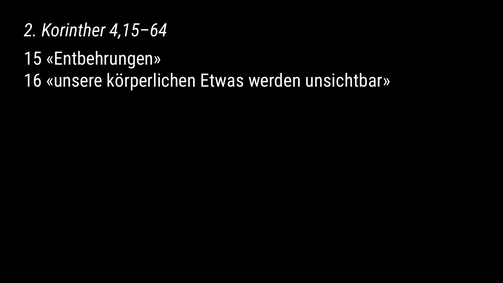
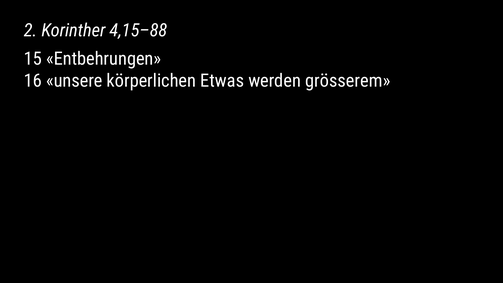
4,15–64: 4,15–64 -> 4,15–88
unsichtbar: unsichtbar -> grösserem
